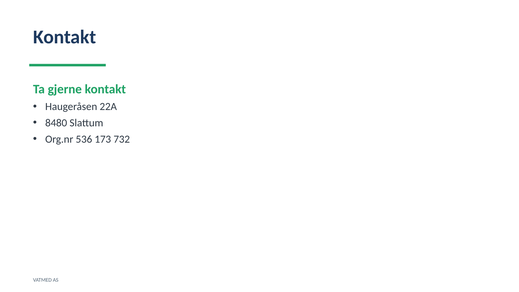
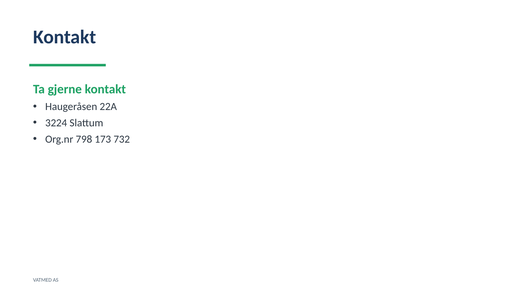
8480: 8480 -> 3224
536: 536 -> 798
